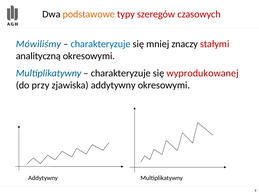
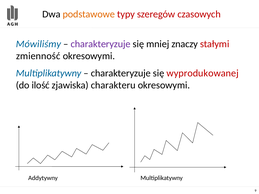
charakteryzuje at (101, 44) colour: blue -> purple
analityczną: analityczną -> zmienność
przy: przy -> ilość
zjawiska addytywny: addytywny -> charakteru
